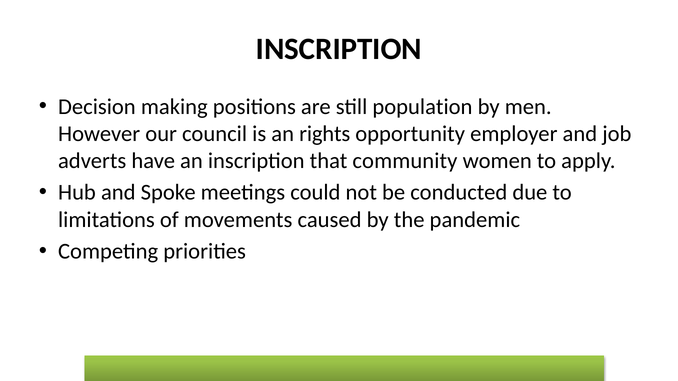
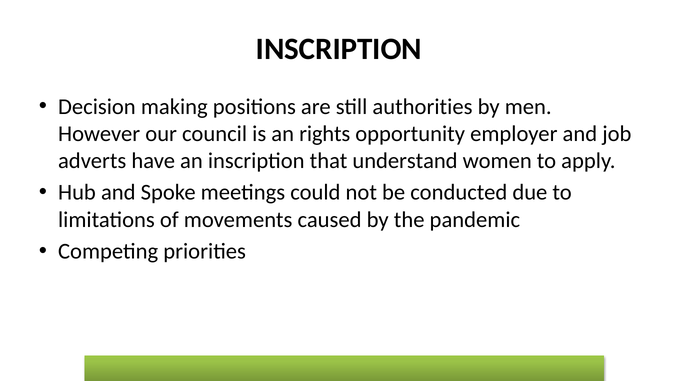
population: population -> authorities
community: community -> understand
